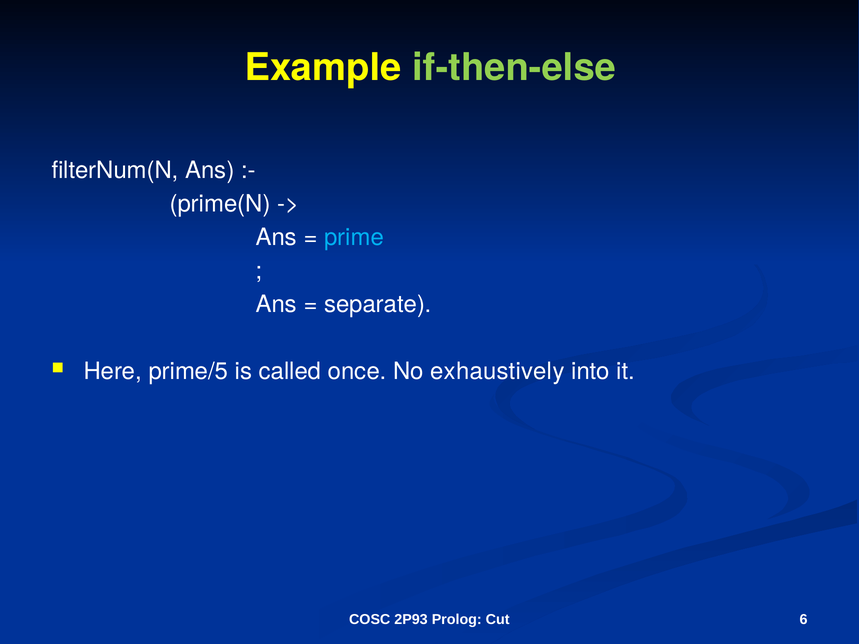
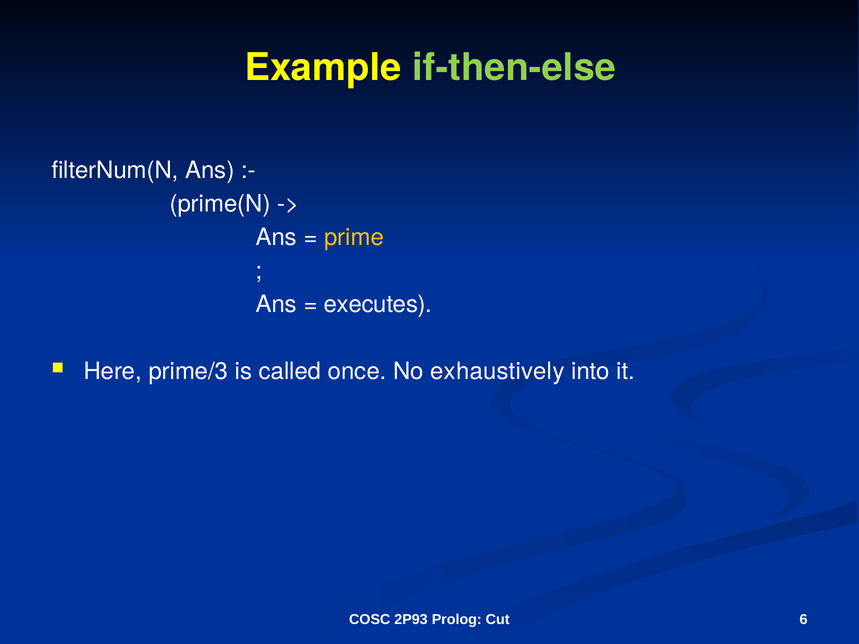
prime colour: light blue -> yellow
separate: separate -> executes
prime/5: prime/5 -> prime/3
